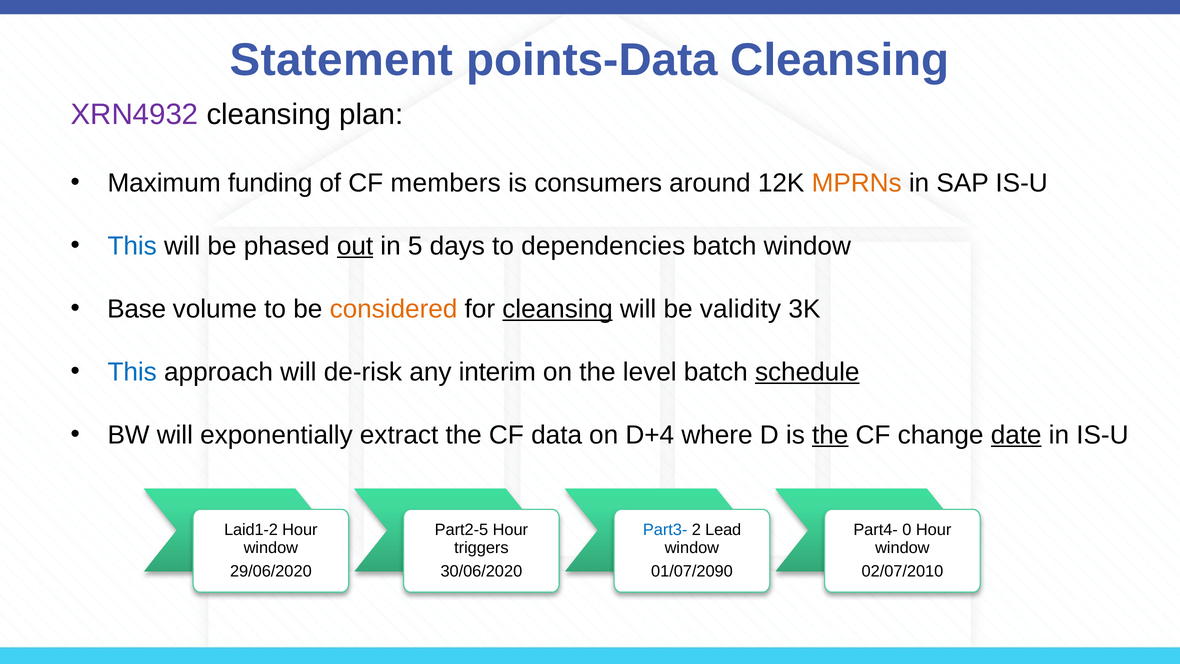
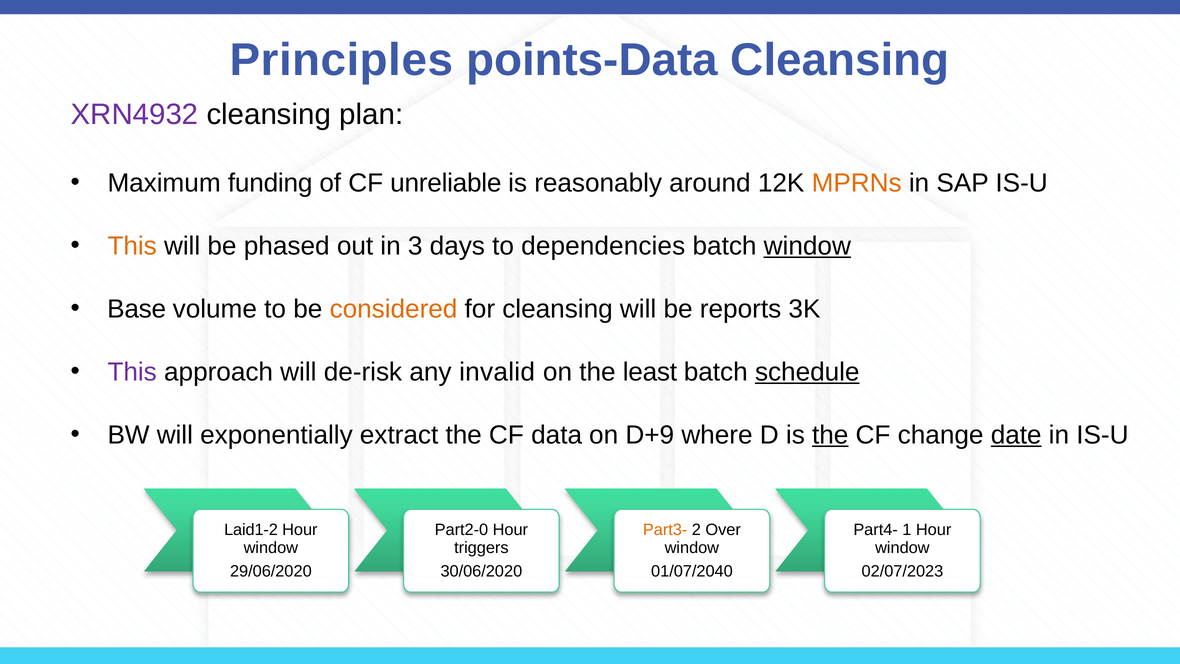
Statement: Statement -> Principles
members: members -> unreliable
consumers: consumers -> reasonably
This at (132, 246) colour: blue -> orange
out underline: present -> none
5: 5 -> 3
window at (807, 246) underline: none -> present
cleansing at (558, 309) underline: present -> none
validity: validity -> reports
This at (132, 372) colour: blue -> purple
interim: interim -> invalid
level: level -> least
D+4: D+4 -> D+9
Part2-5: Part2-5 -> Part2-0
Part3- colour: blue -> orange
Lead: Lead -> Over
0: 0 -> 1
01/07/2090: 01/07/2090 -> 01/07/2040
02/07/2010: 02/07/2010 -> 02/07/2023
